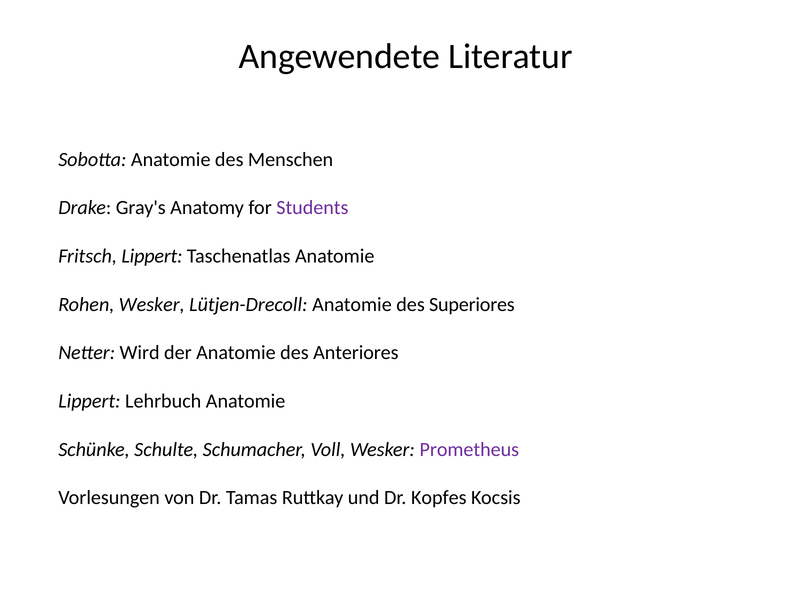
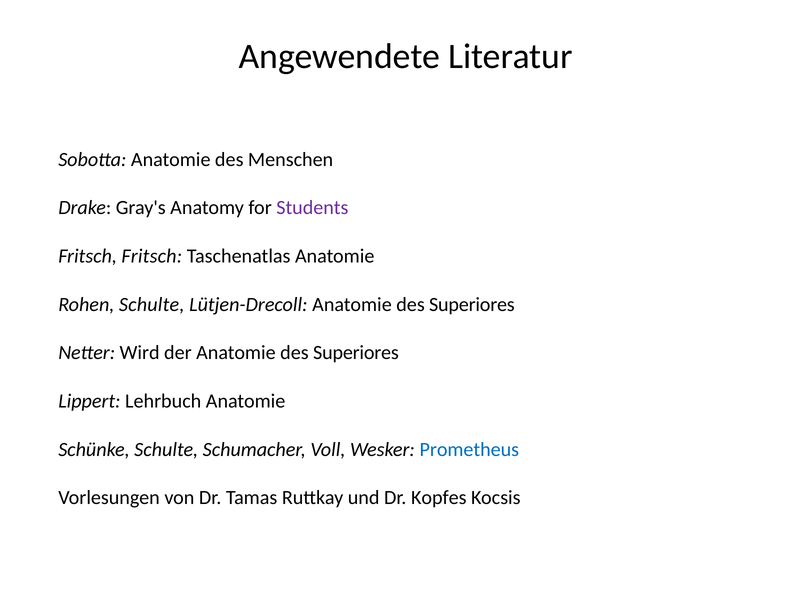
Fritsch Lippert: Lippert -> Fritsch
Rohen Wesker: Wesker -> Schulte
der Anatomie des Anteriores: Anteriores -> Superiores
Prometheus colour: purple -> blue
